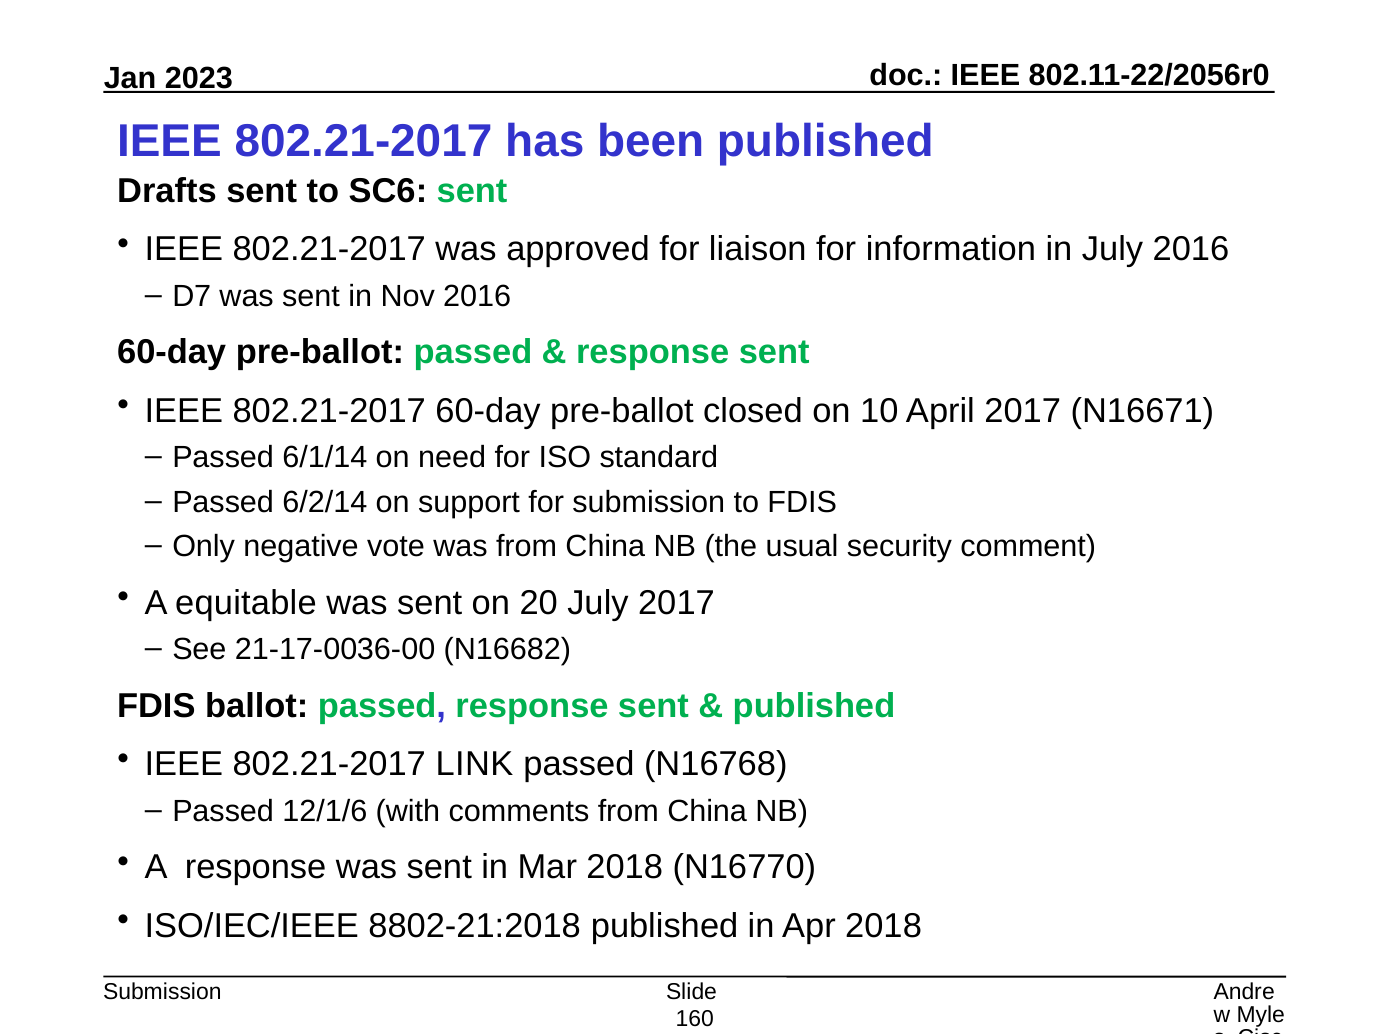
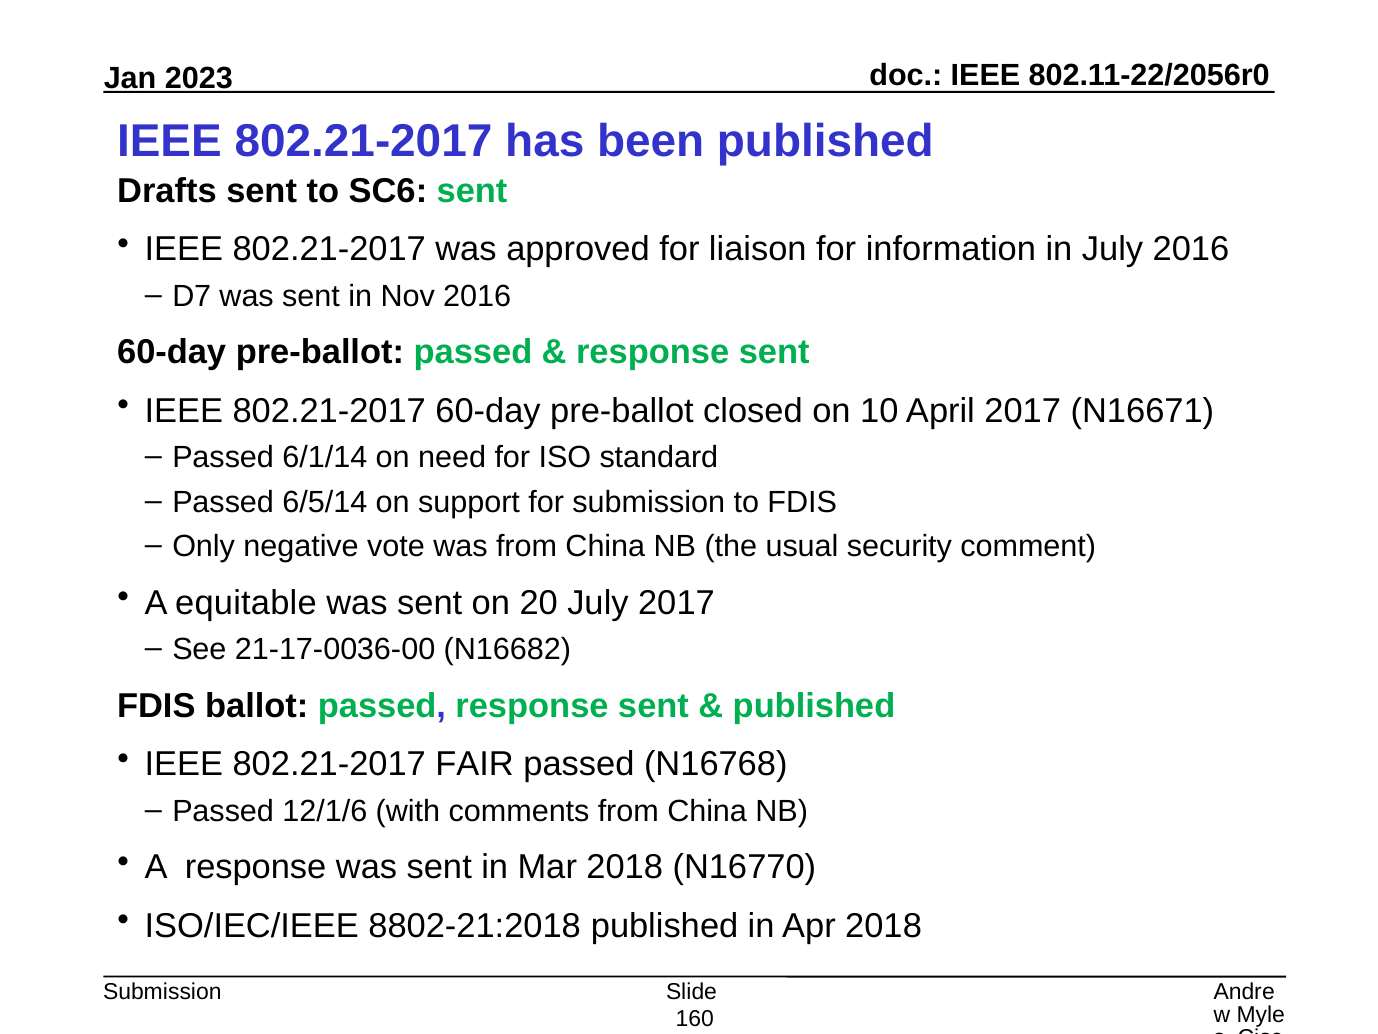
6/2/14: 6/2/14 -> 6/5/14
LINK: LINK -> FAIR
